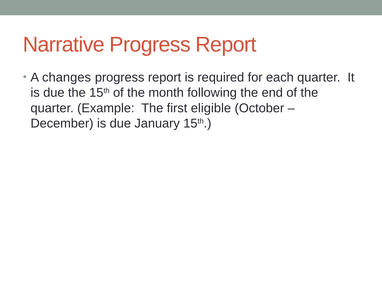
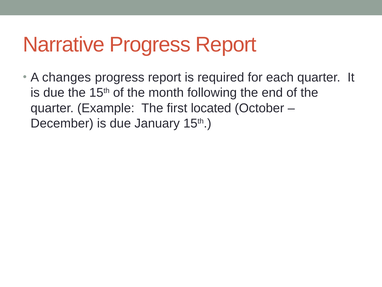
eligible: eligible -> located
